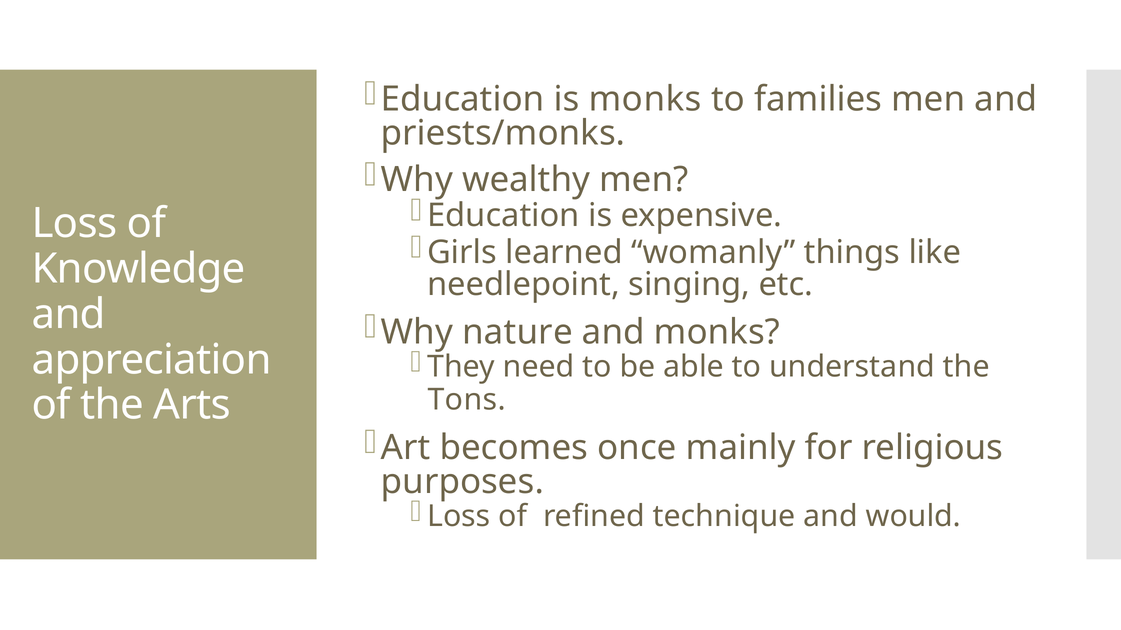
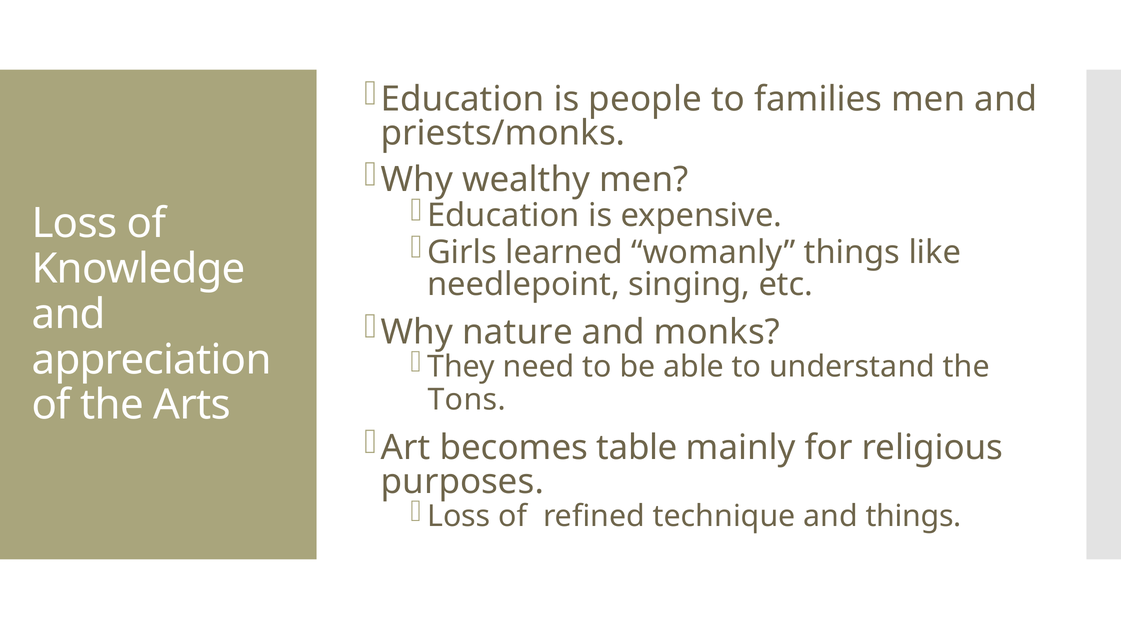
is monks: monks -> people
once: once -> table
and would: would -> things
